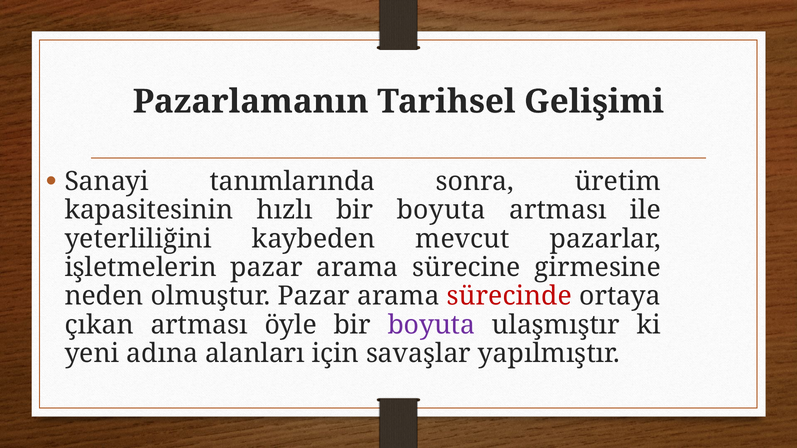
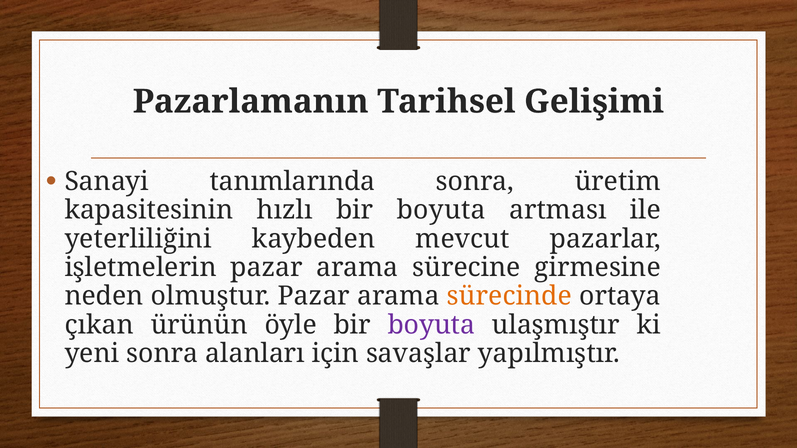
sürecinde colour: red -> orange
çıkan artması: artması -> ürünün
yeni adına: adına -> sonra
